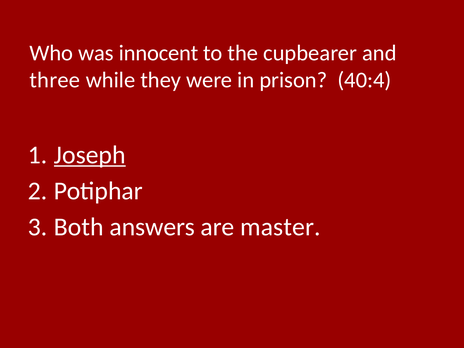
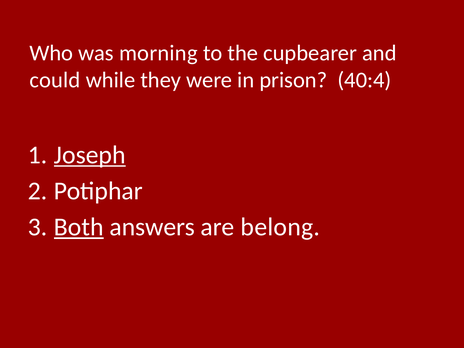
innocent: innocent -> morning
three: three -> could
Both underline: none -> present
master: master -> belong
